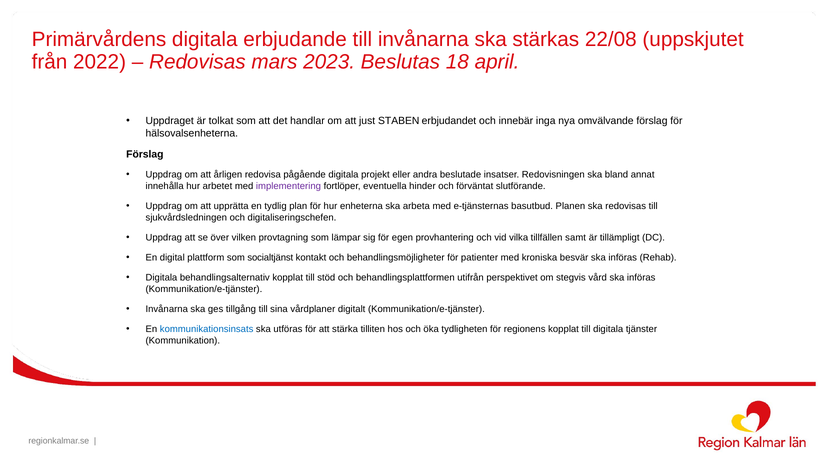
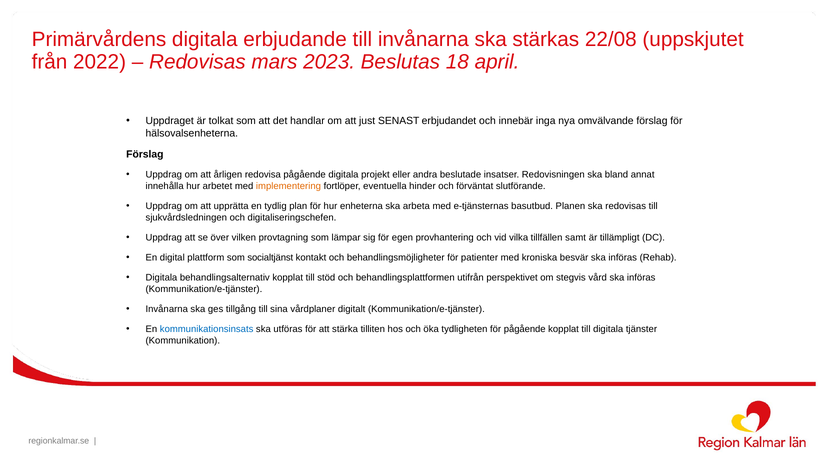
STABEN: STABEN -> SENAST
implementering colour: purple -> orange
för regionens: regionens -> pågående
